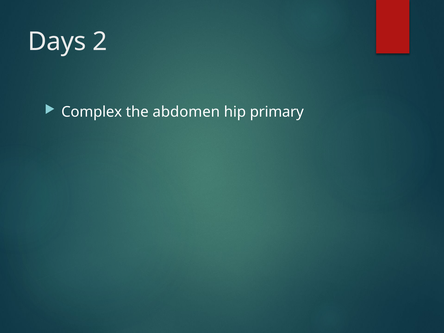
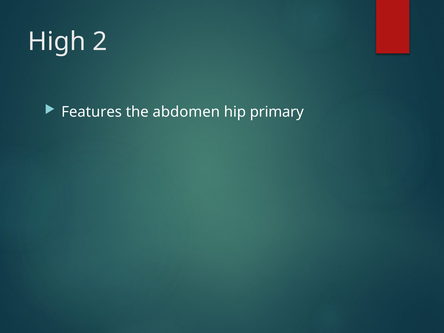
Days: Days -> High
Complex: Complex -> Features
